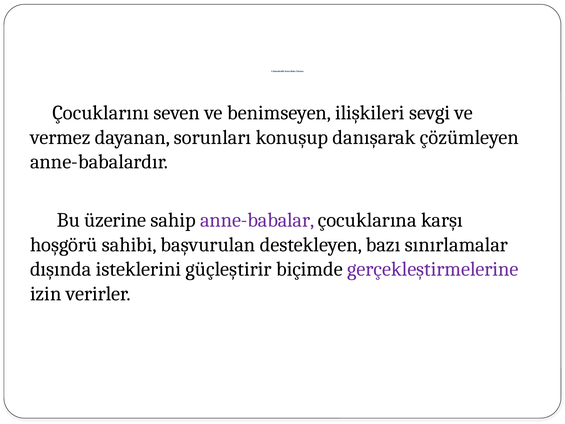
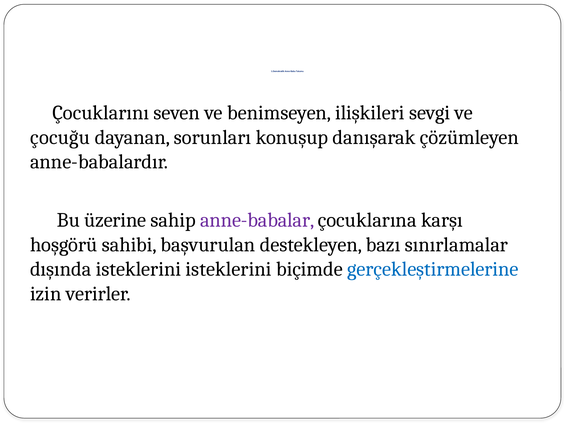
vermez: vermez -> çocuğu
isteklerini güçleştirir: güçleştirir -> isteklerini
gerçekleştirmelerine colour: purple -> blue
